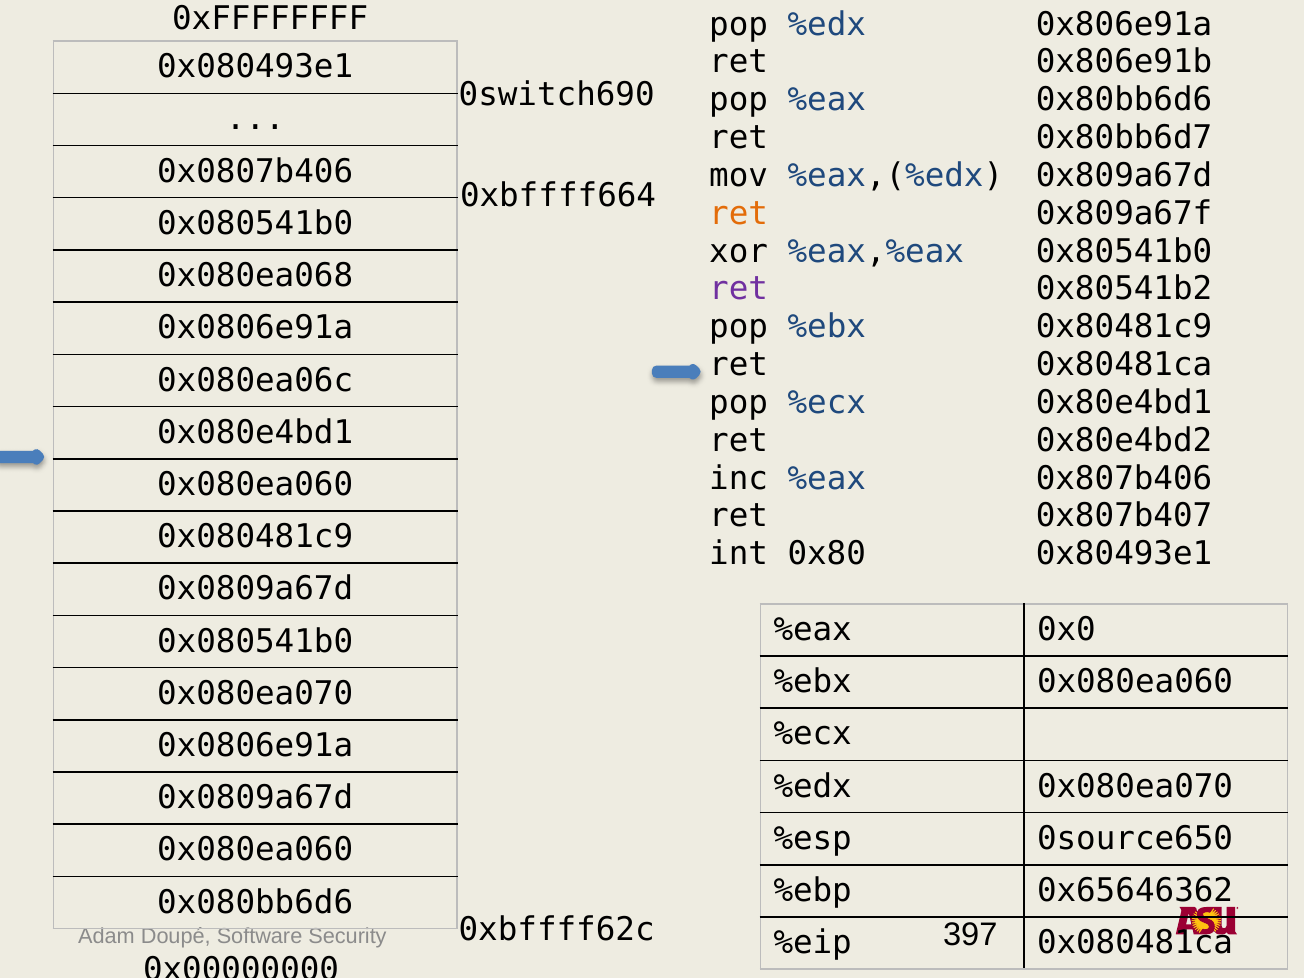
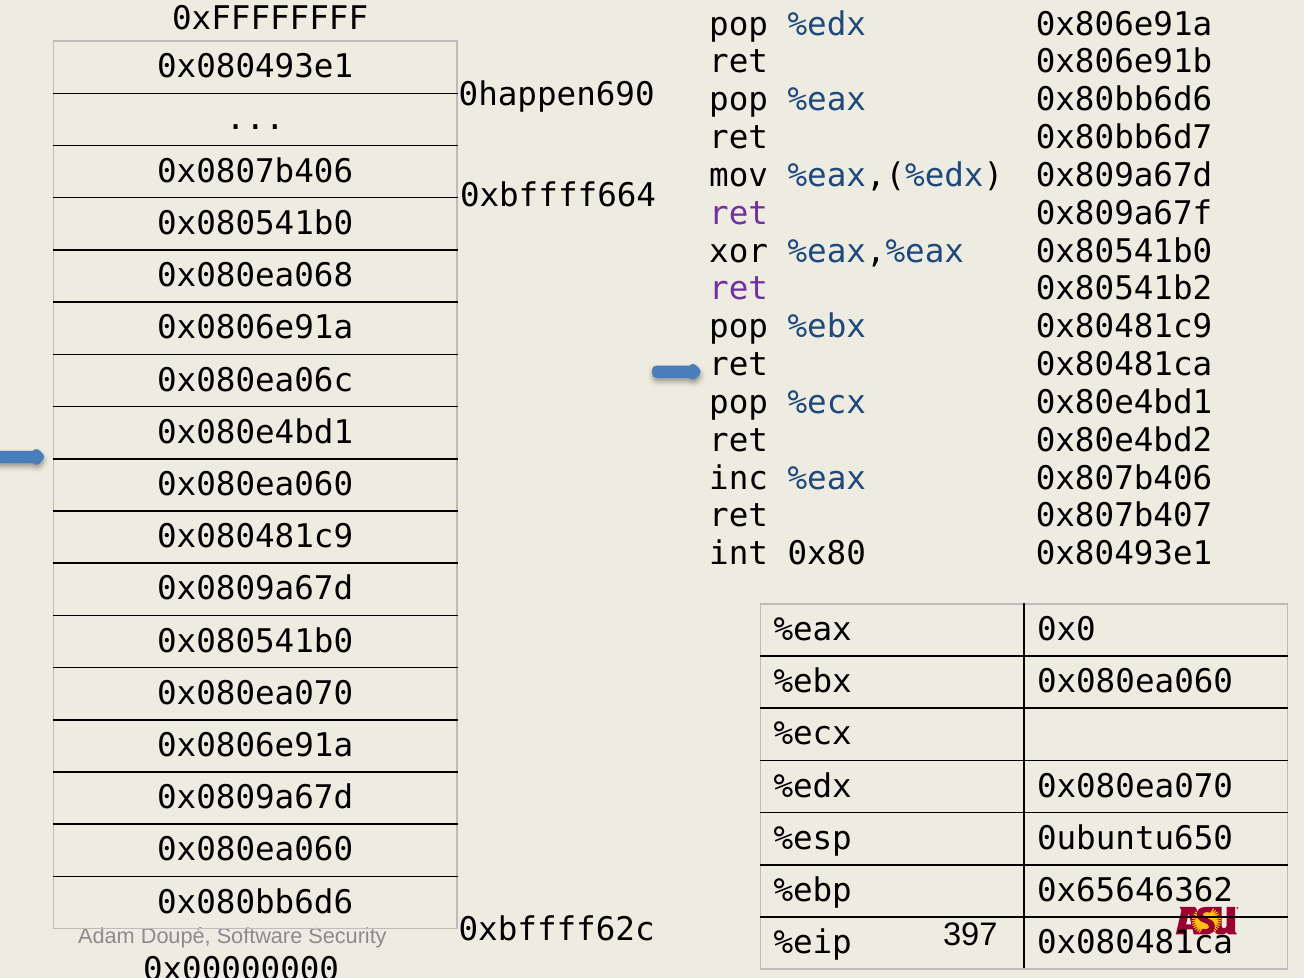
0switch690: 0switch690 -> 0happen690
ret at (739, 213) colour: orange -> purple
0source650: 0source650 -> 0ubuntu650
